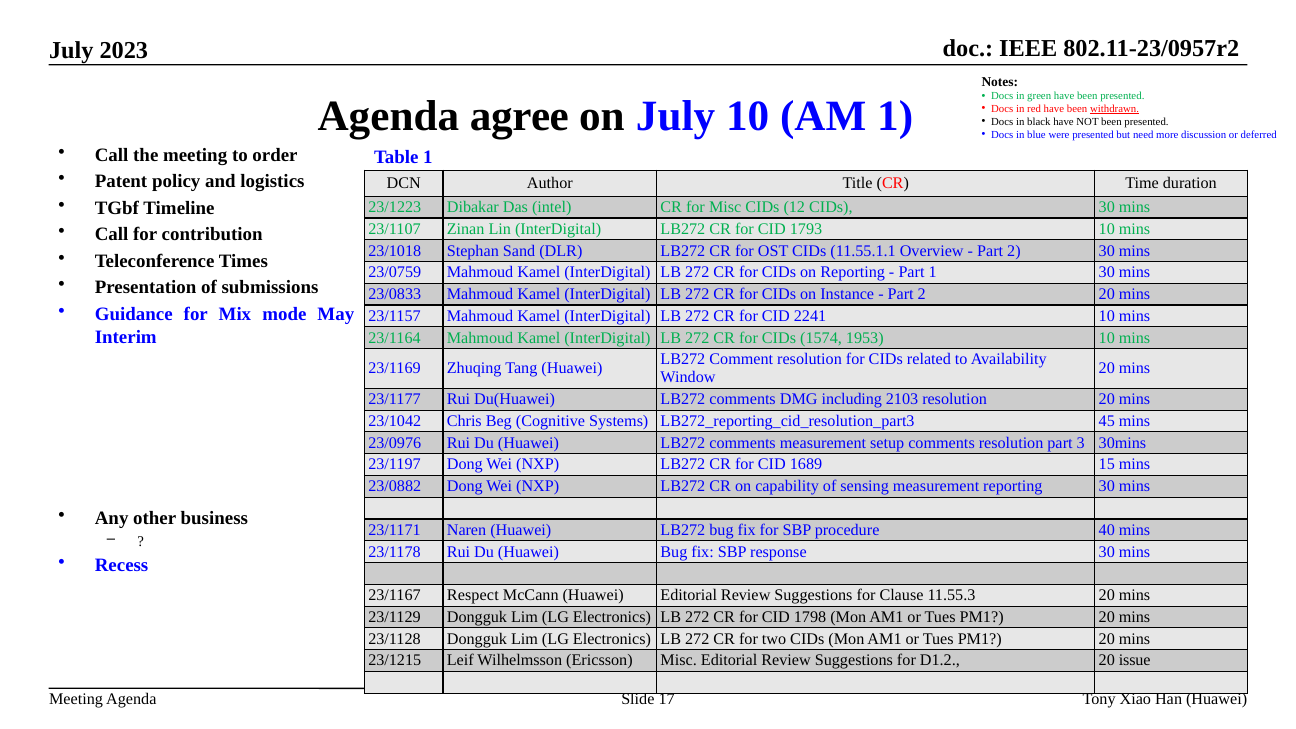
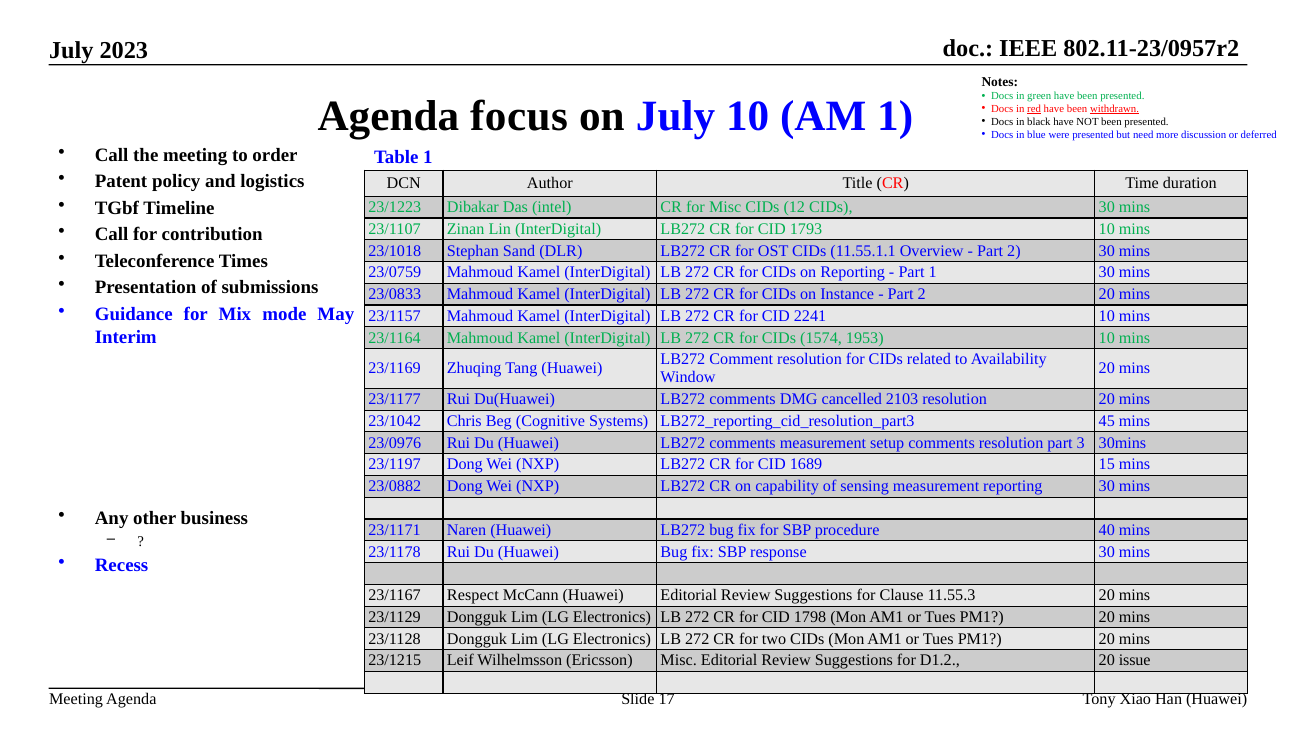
agree: agree -> focus
red underline: none -> present
including: including -> cancelled
